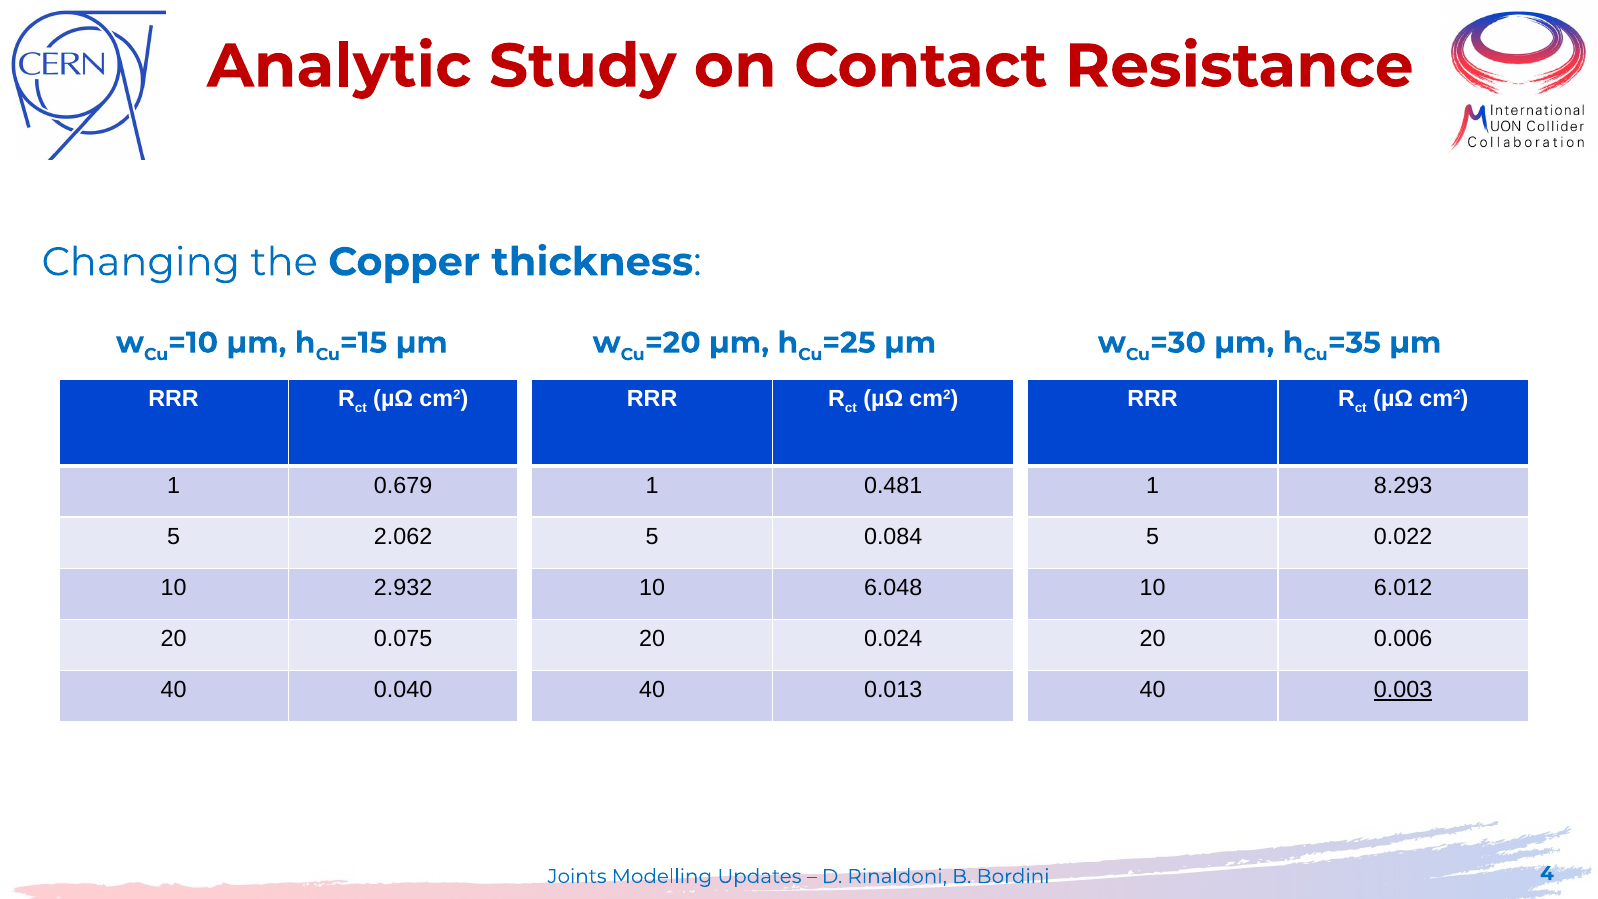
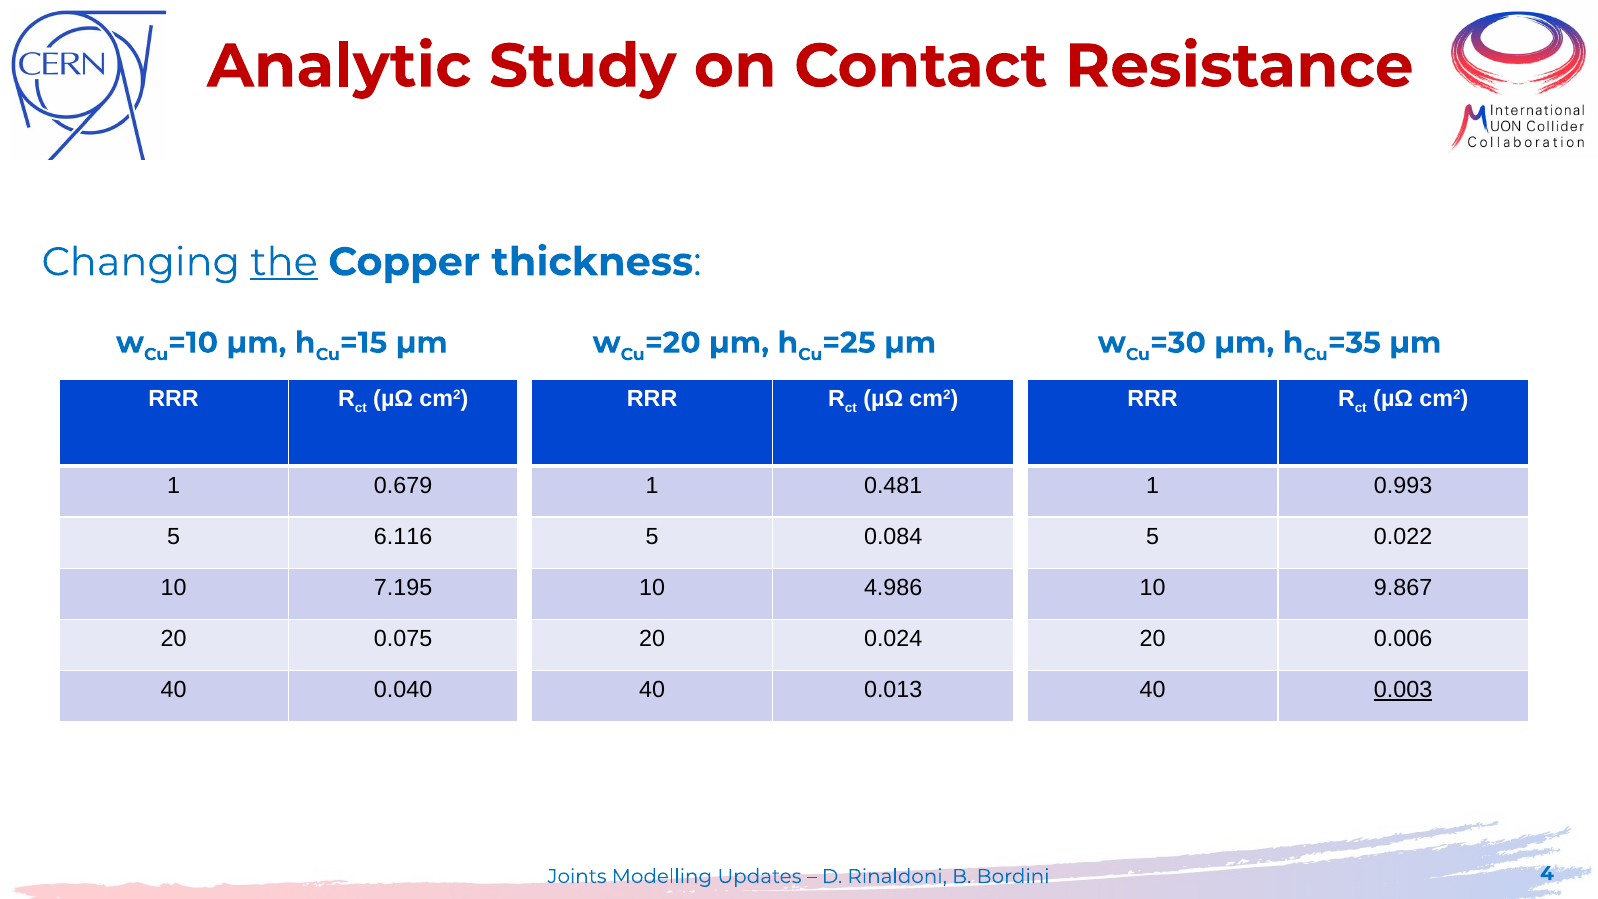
the underline: none -> present
8.293: 8.293 -> 0.993
2.062: 2.062 -> 6.116
2.932: 2.932 -> 7.195
6.048: 6.048 -> 4.986
6.012: 6.012 -> 9.867
